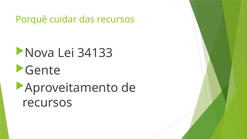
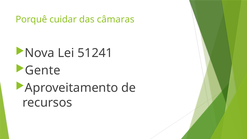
das recursos: recursos -> câmaras
34133: 34133 -> 51241
